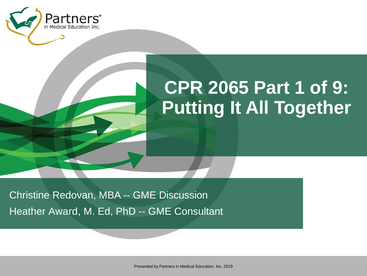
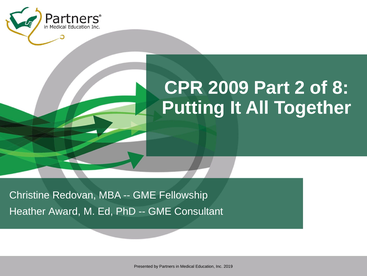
2065: 2065 -> 2009
1: 1 -> 2
9: 9 -> 8
Discussion: Discussion -> Fellowship
